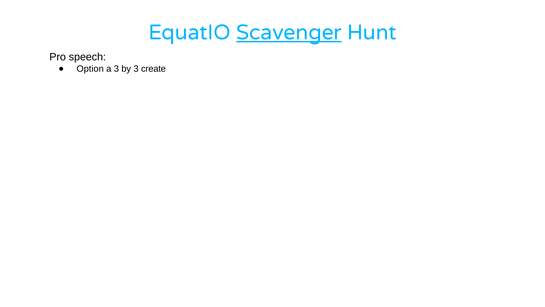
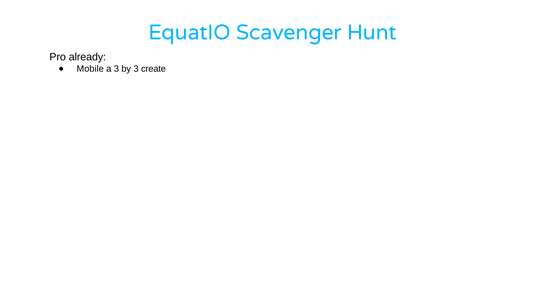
Scavenger underline: present -> none
speech: speech -> already
Option: Option -> Mobile
